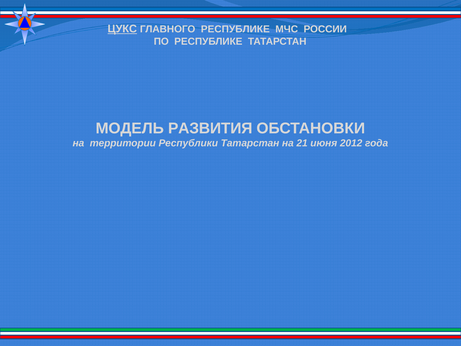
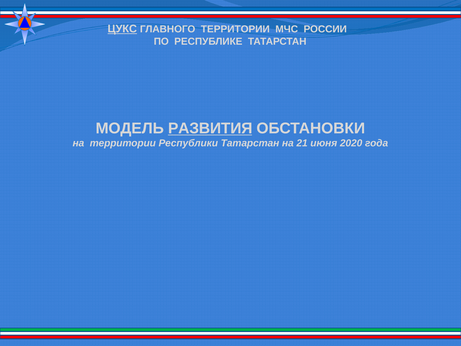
ГЛАВНОГО РЕСПУБЛИКЕ: РЕСПУБЛИКЕ -> ТЕРРИТОРИИ
РАЗВИТИЯ underline: none -> present
2012: 2012 -> 2020
